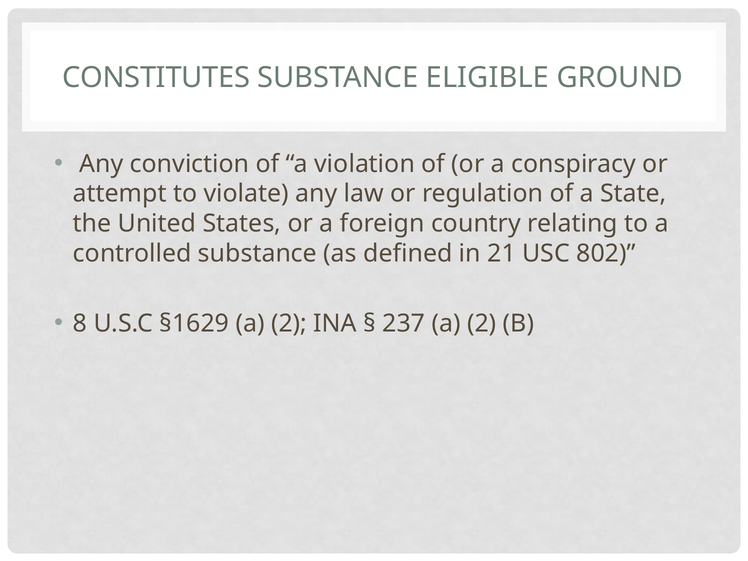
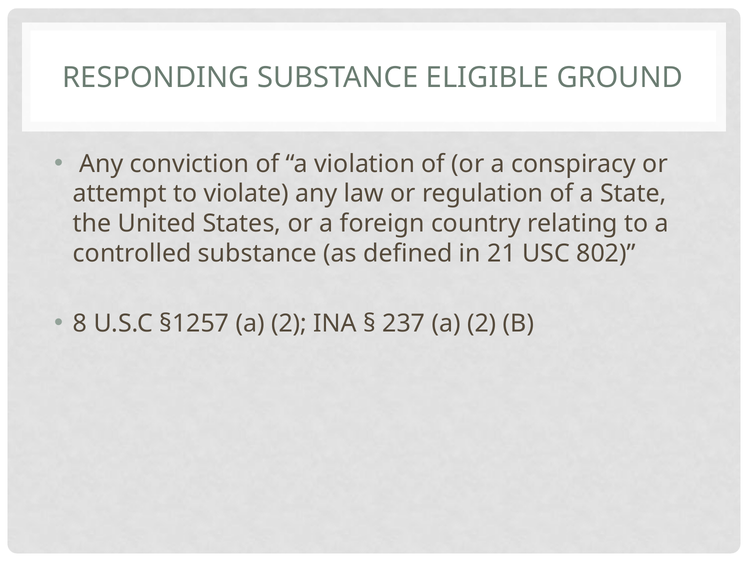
CONSTITUTES: CONSTITUTES -> RESPONDING
§1629: §1629 -> §1257
